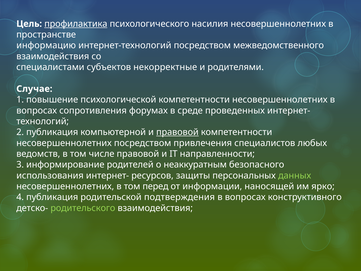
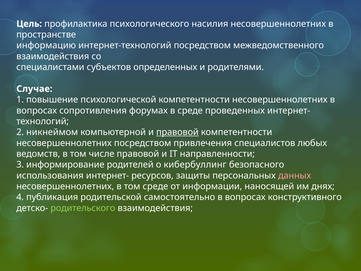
профилактика underline: present -> none
некорректные: некорректные -> определенных
2 публикация: публикация -> никнеймом
неаккуратным: неаккуратным -> кибербуллинг
данных colour: light green -> pink
том перед: перед -> среде
ярко: ярко -> днях
подтверждения: подтверждения -> самостоятельно
